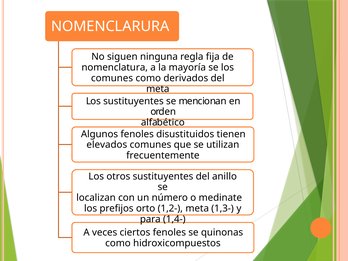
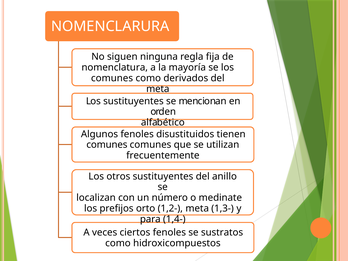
elevados at (107, 145): elevados -> comunes
quinonas: quinonas -> sustratos
